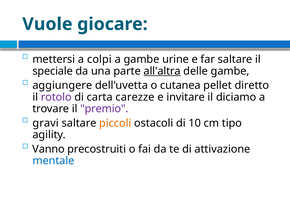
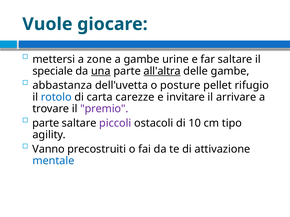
colpi: colpi -> zone
una underline: none -> present
aggiungere: aggiungere -> abbastanza
cutanea: cutanea -> posture
diretto: diretto -> rifugio
rotolo colour: purple -> blue
diciamo: diciamo -> arrivare
gravi at (46, 123): gravi -> parte
piccoli colour: orange -> purple
